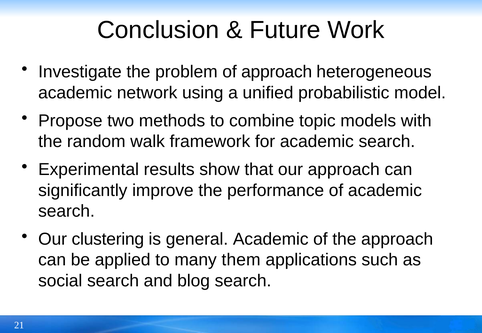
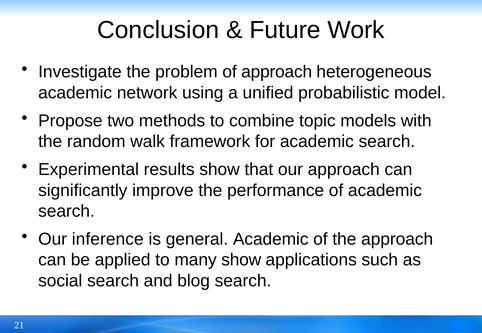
clustering: clustering -> inference
many them: them -> show
